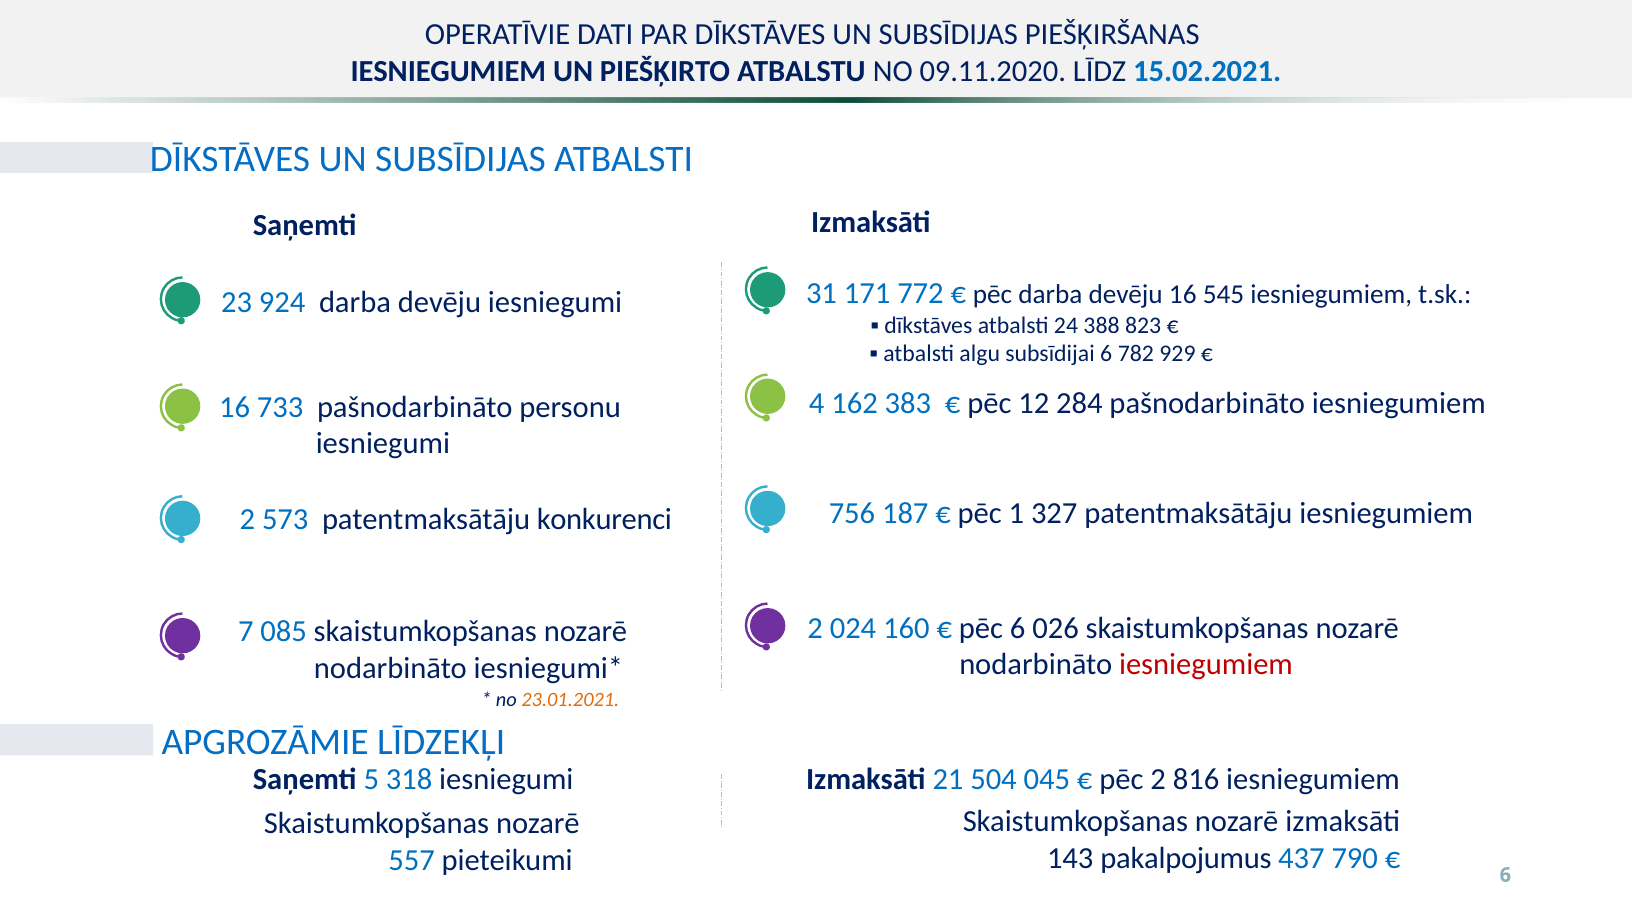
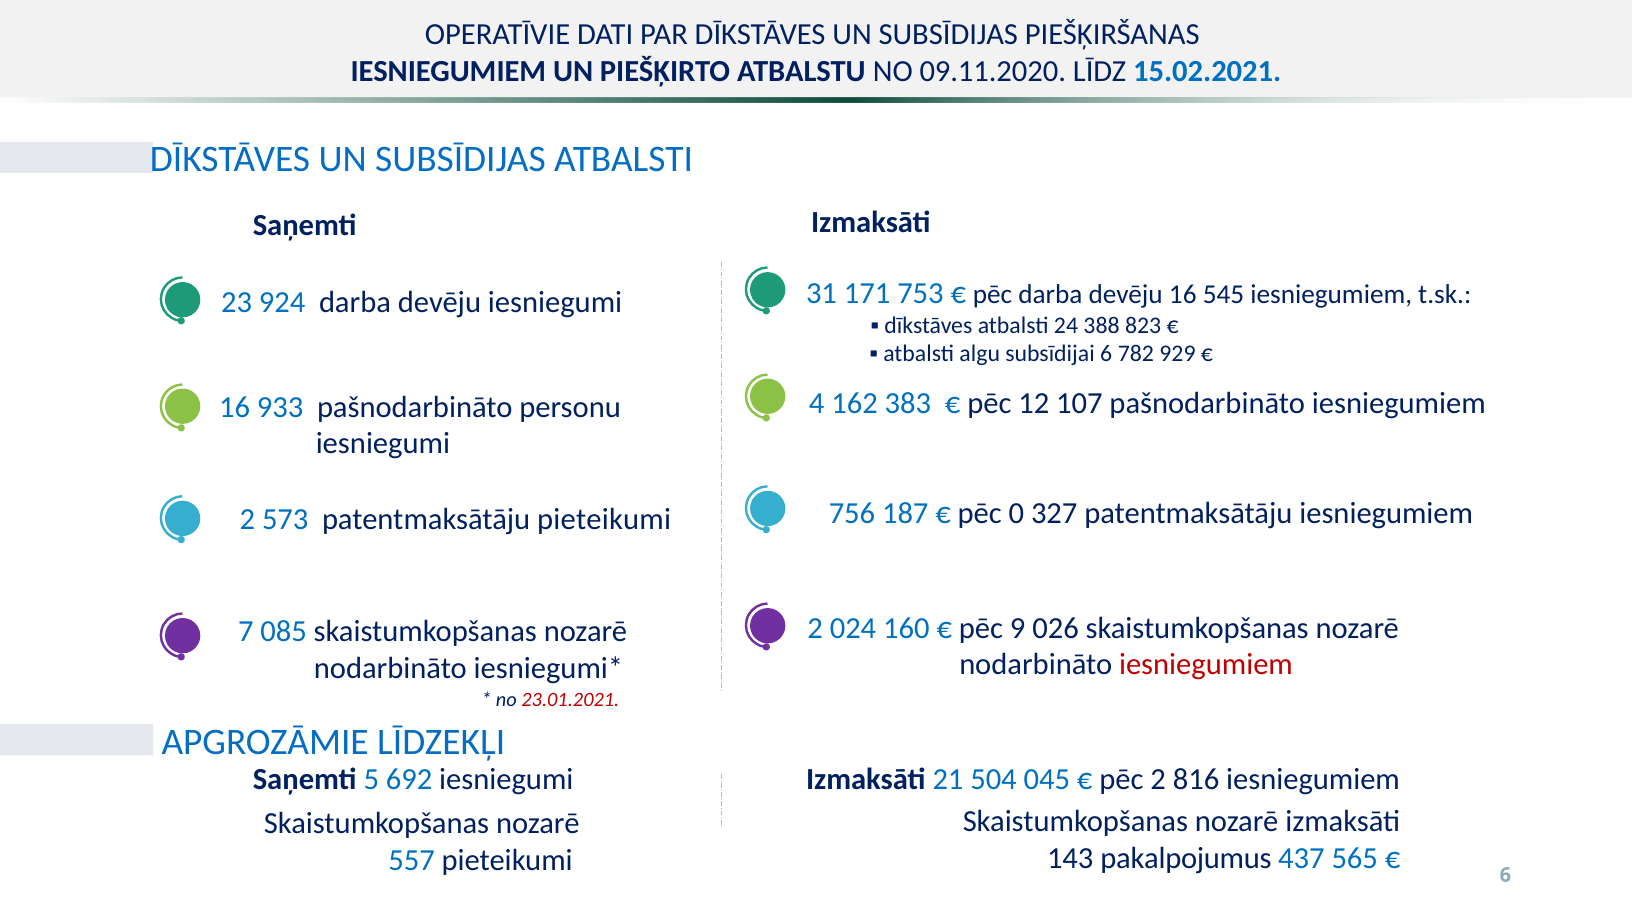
772: 772 -> 753
284: 284 -> 107
733: 733 -> 933
1: 1 -> 0
patentmaksātāju konkurenci: konkurenci -> pieteikumi
pēc 6: 6 -> 9
23.01.2021 colour: orange -> red
318: 318 -> 692
790: 790 -> 565
